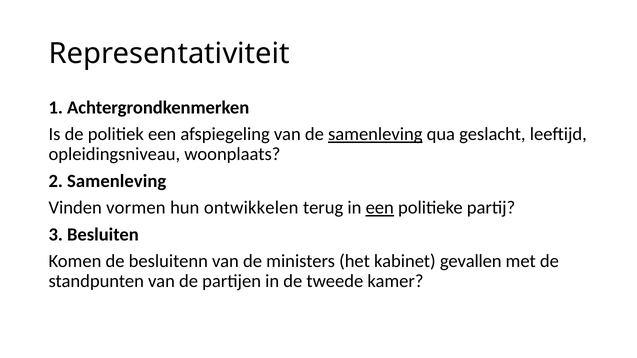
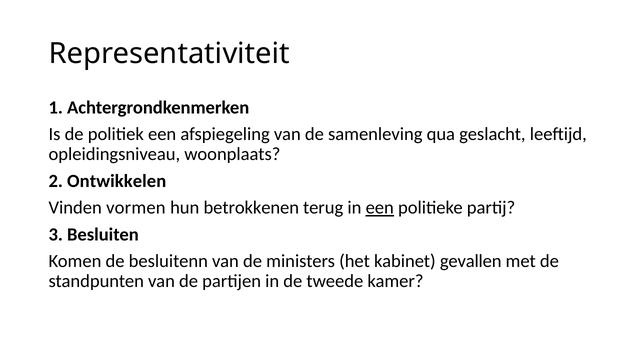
samenleving at (375, 134) underline: present -> none
2 Samenleving: Samenleving -> Ontwikkelen
ontwikkelen: ontwikkelen -> betrokkenen
